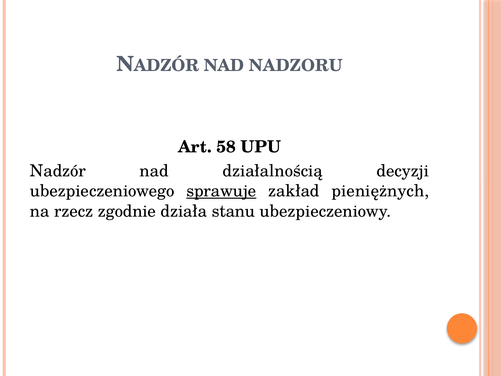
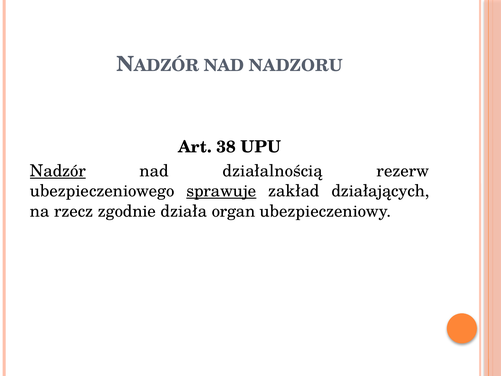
58: 58 -> 38
Nadzór underline: none -> present
decyzji: decyzji -> rezerw
pieniężnych: pieniężnych -> działających
stanu: stanu -> organ
